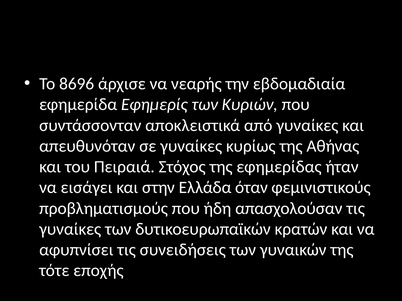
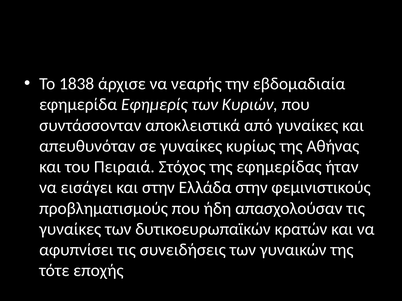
8696: 8696 -> 1838
Ελλάδα όταν: όταν -> στην
